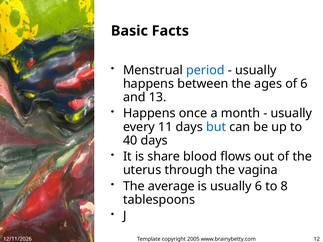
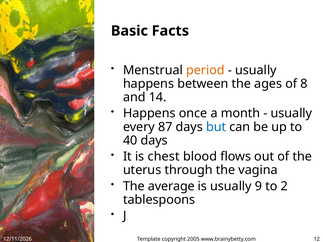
period colour: blue -> orange
of 6: 6 -> 8
13: 13 -> 14
11: 11 -> 87
share: share -> chest
usually 6: 6 -> 9
8: 8 -> 2
